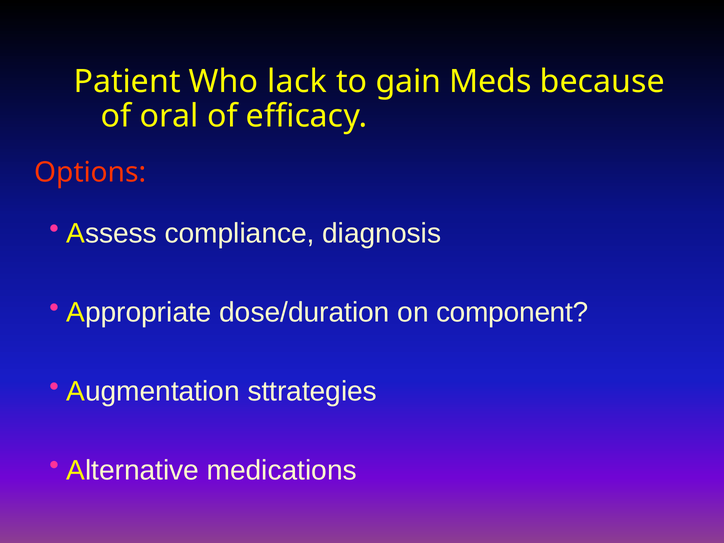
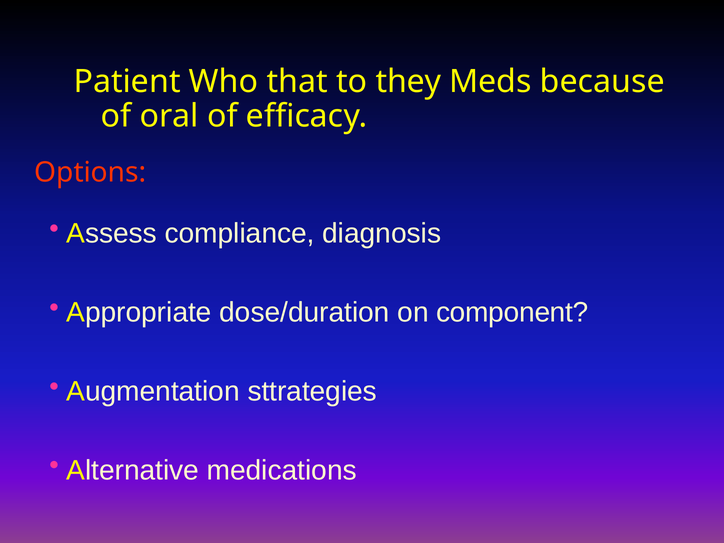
lack: lack -> that
gain: gain -> they
